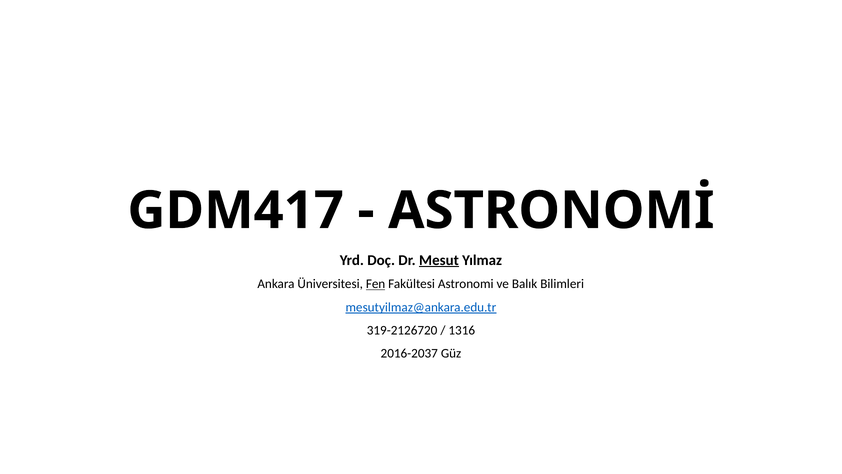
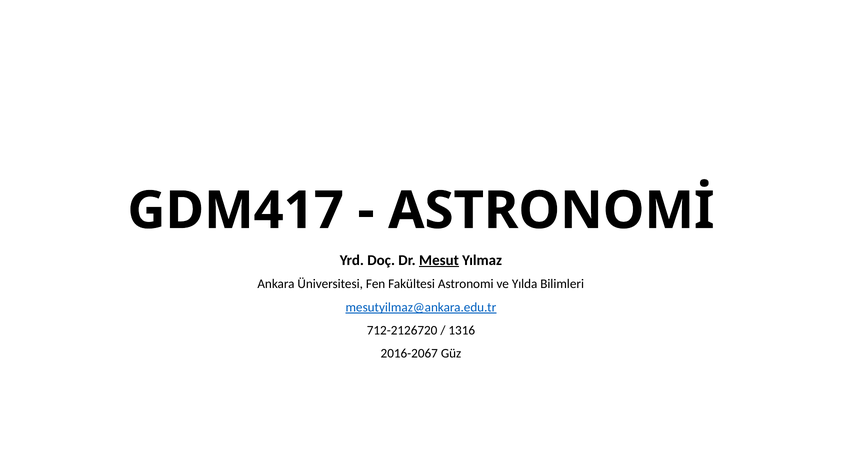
Fen underline: present -> none
Balık: Balık -> Yılda
319-2126720: 319-2126720 -> 712-2126720
2016-2037: 2016-2037 -> 2016-2067
